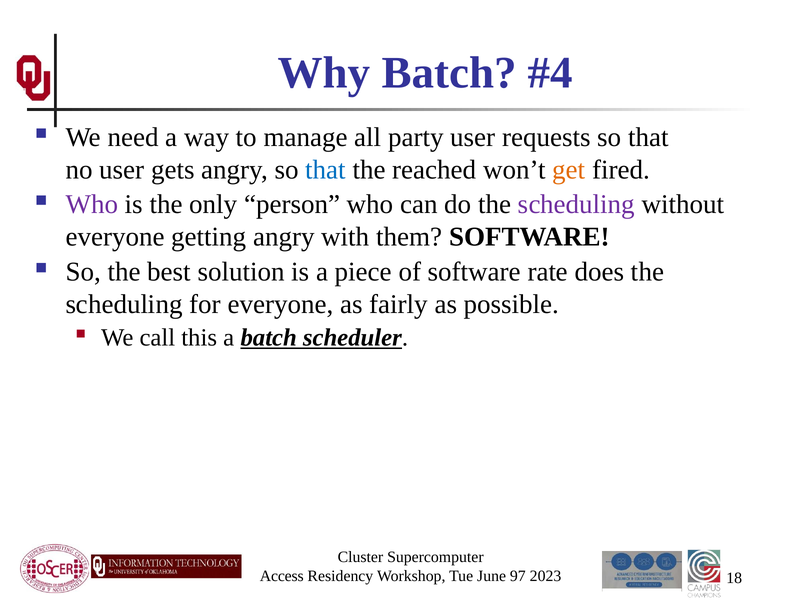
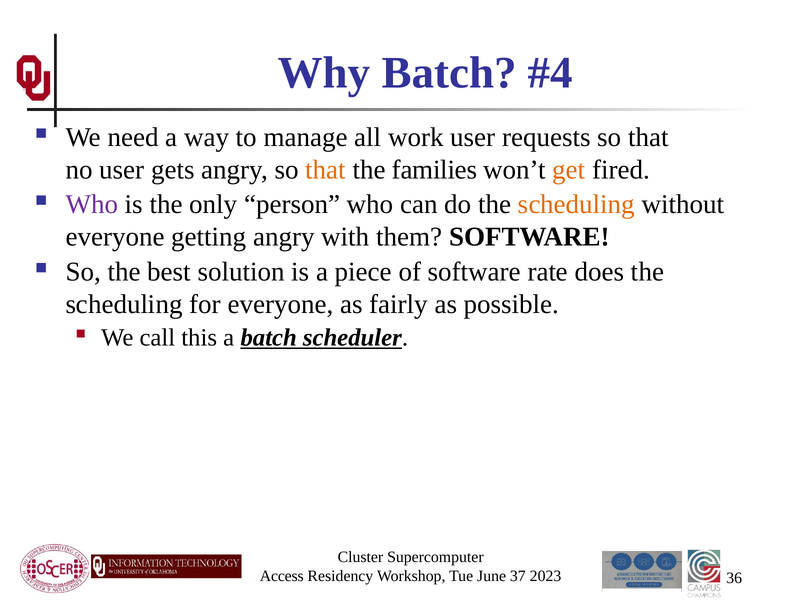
party: party -> work
that at (326, 169) colour: blue -> orange
reached: reached -> families
scheduling at (576, 204) colour: purple -> orange
97: 97 -> 37
18: 18 -> 36
